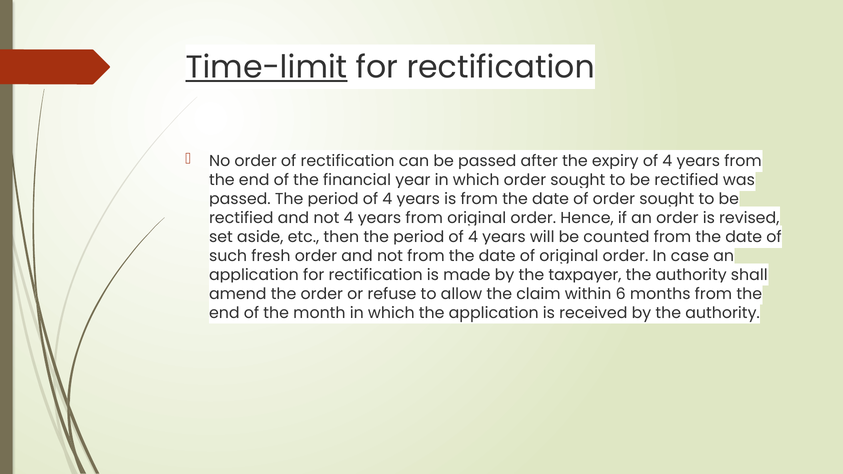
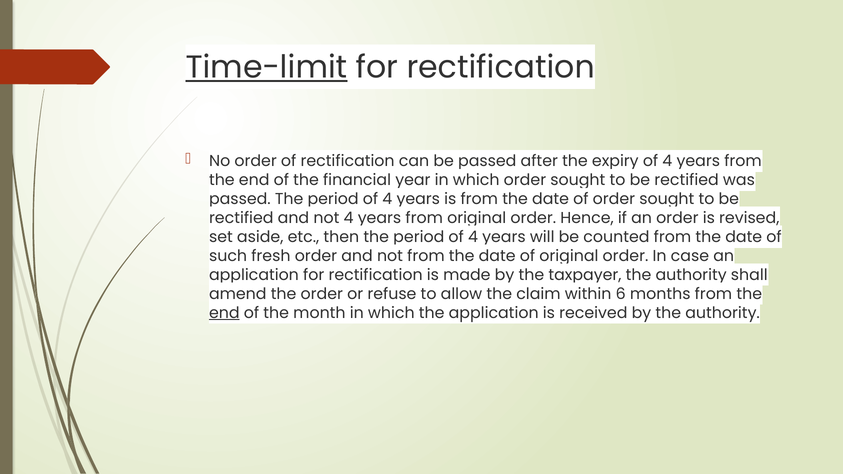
end at (224, 313) underline: none -> present
